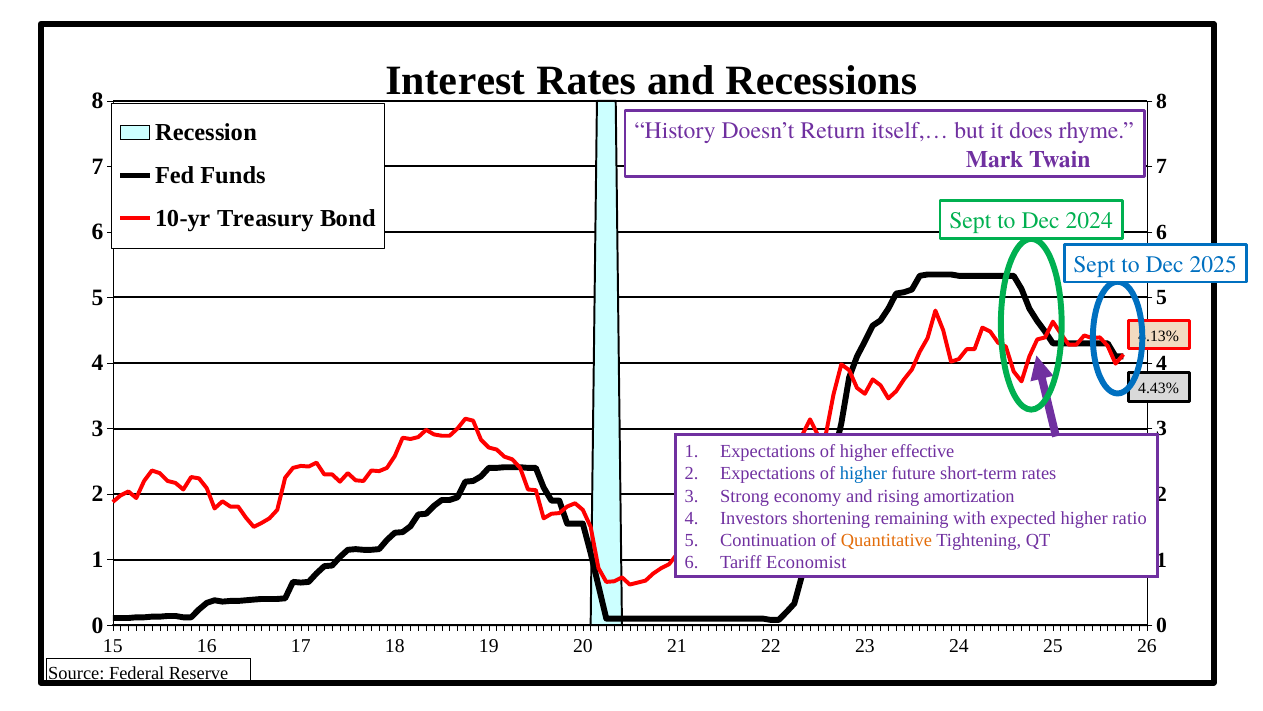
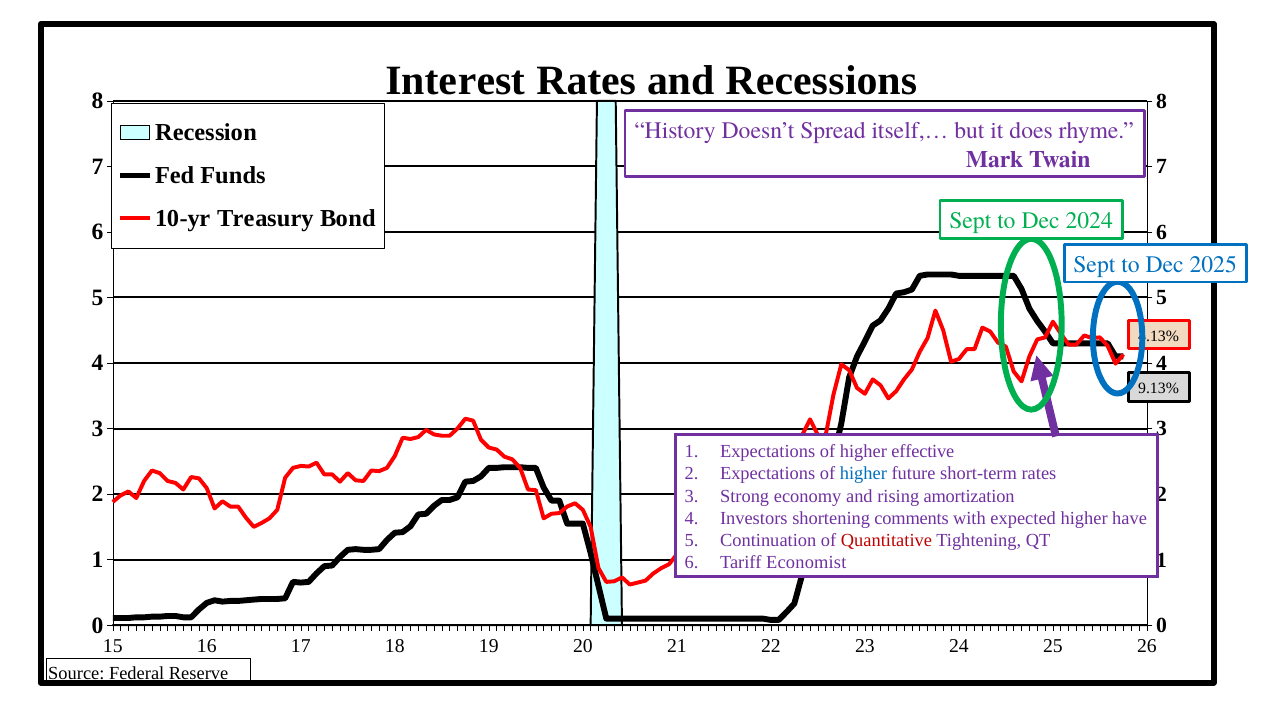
Return: Return -> Spread
4.43%: 4.43% -> 9.13%
remaining: remaining -> comments
ratio: ratio -> have
Quantitative colour: orange -> red
